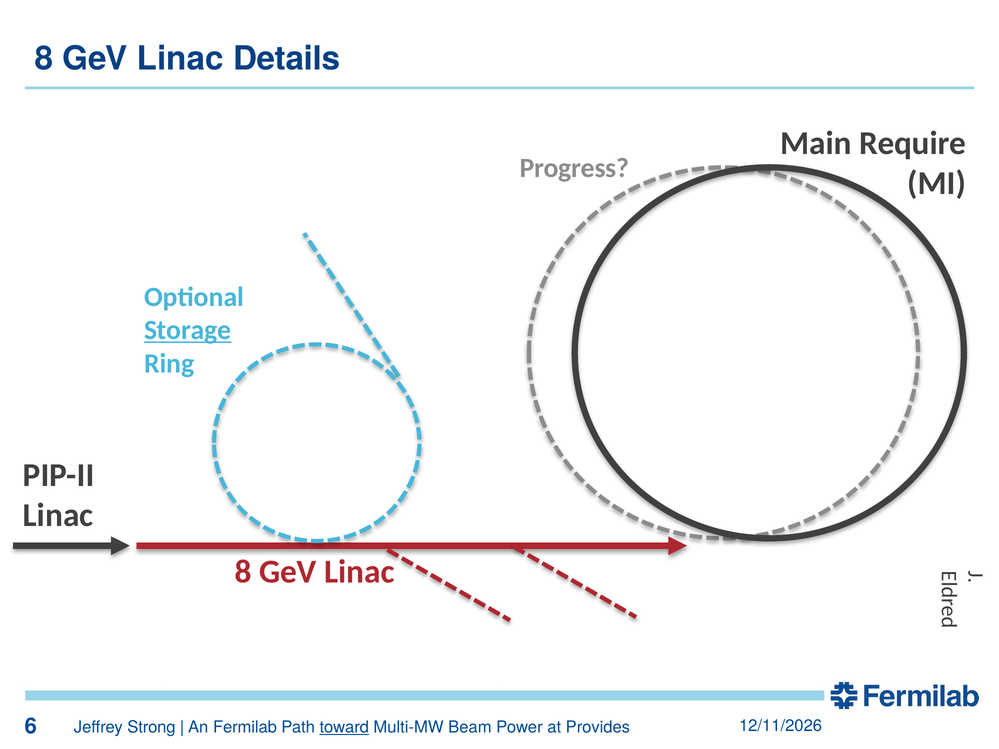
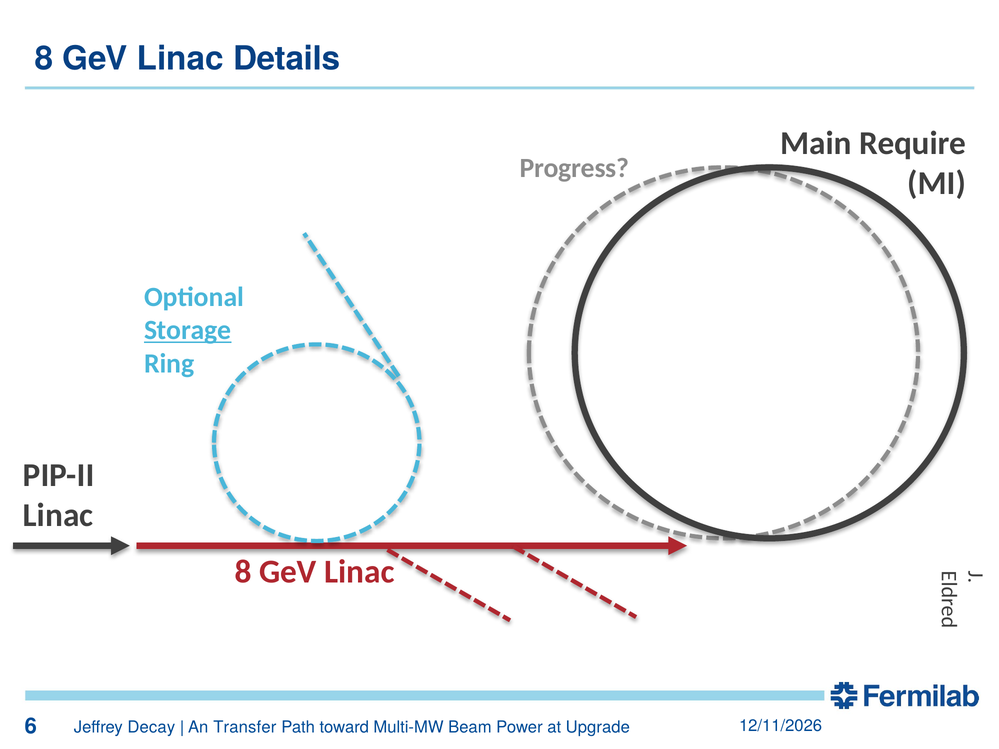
Strong: Strong -> Decay
Fermilab: Fermilab -> Transfer
toward underline: present -> none
Provides: Provides -> Upgrade
